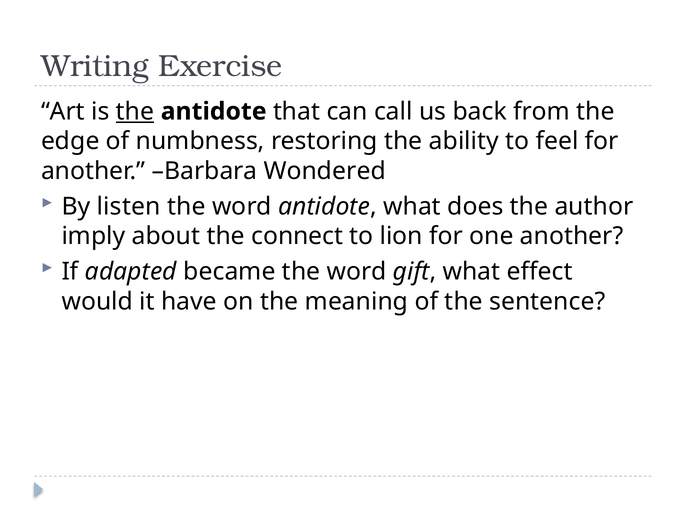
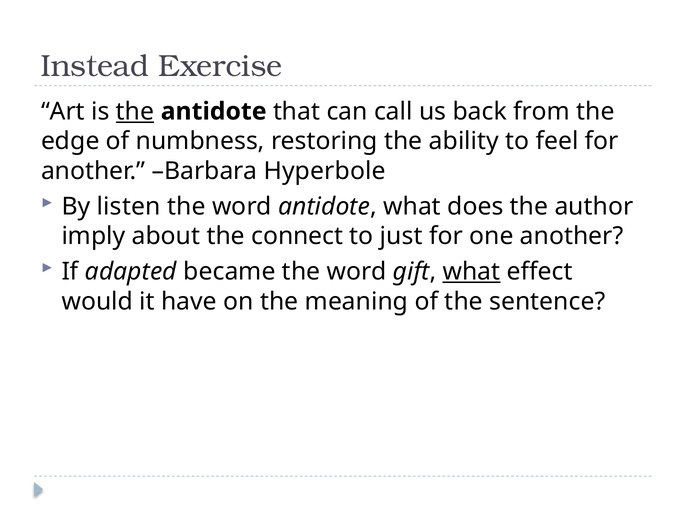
Writing: Writing -> Instead
Wondered: Wondered -> Hyperbole
lion: lion -> just
what at (472, 272) underline: none -> present
